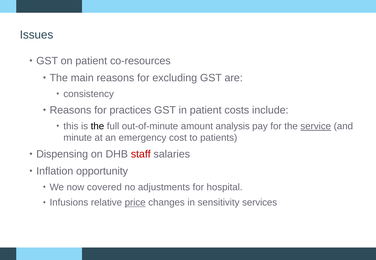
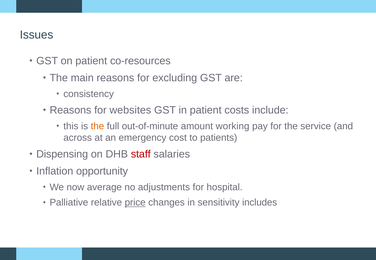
practices: practices -> websites
the at (97, 126) colour: black -> orange
analysis: analysis -> working
service underline: present -> none
minute: minute -> across
covered: covered -> average
Infusions: Infusions -> Palliative
services: services -> includes
